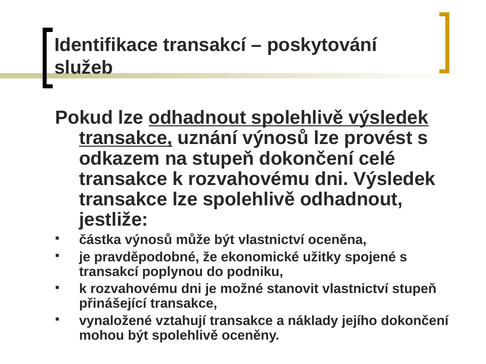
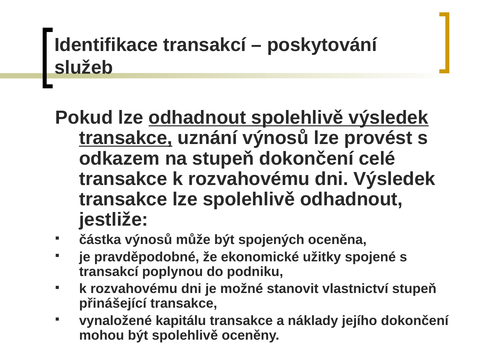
být vlastnictví: vlastnictví -> spojených
vztahují: vztahují -> kapitálu
